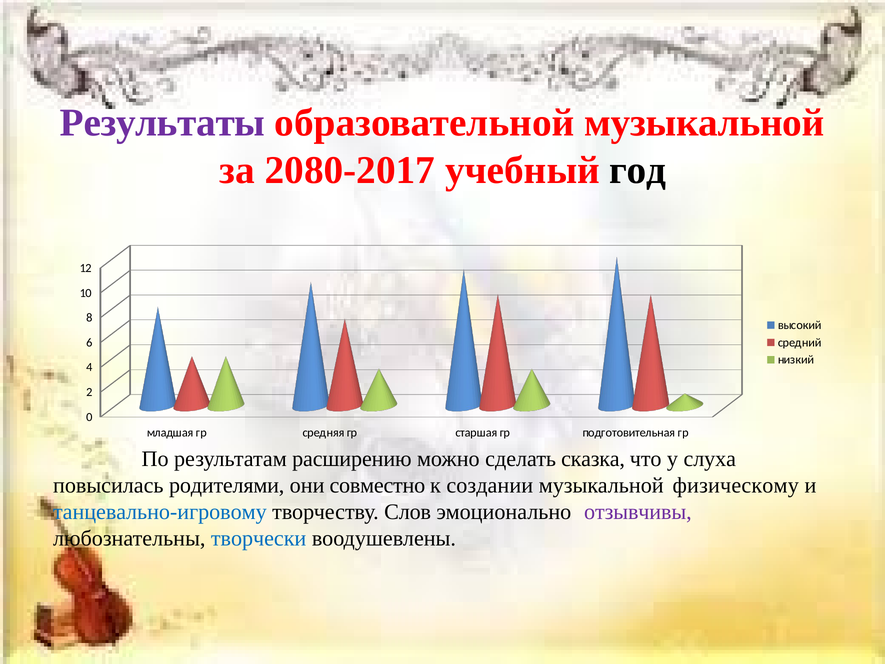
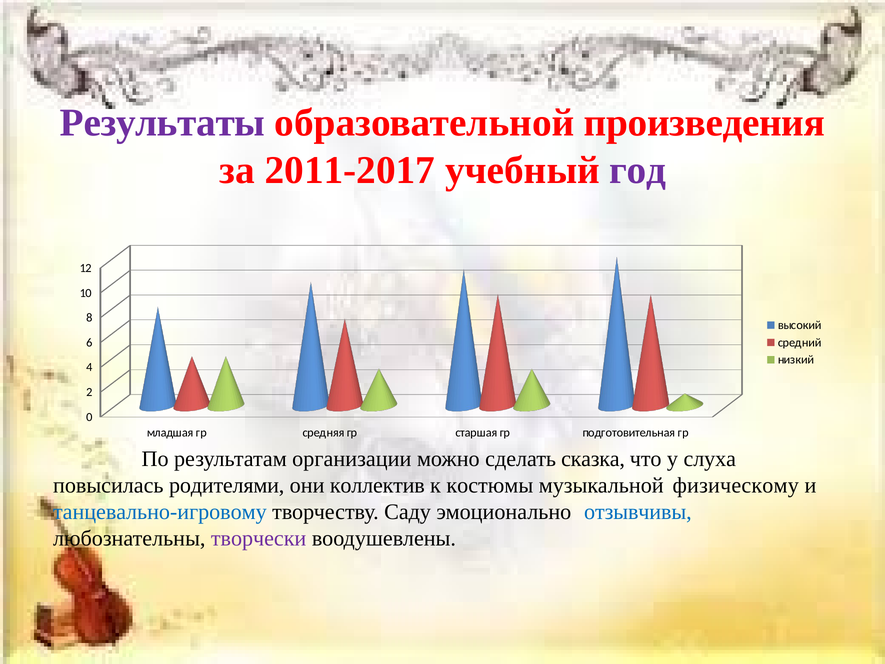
образовательной музыкальной: музыкальной -> произведения
2080-2017: 2080-2017 -> 2011-2017
год colour: black -> purple
расширению: расширению -> организации
совместно: совместно -> коллектив
создании: создании -> костюмы
Слов: Слов -> Саду
отзывчивы colour: purple -> blue
творчески colour: blue -> purple
